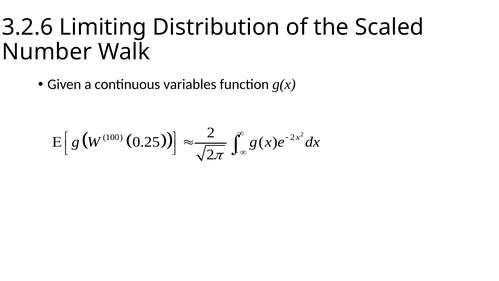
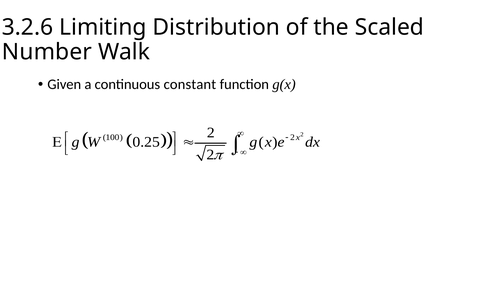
variables: variables -> constant
